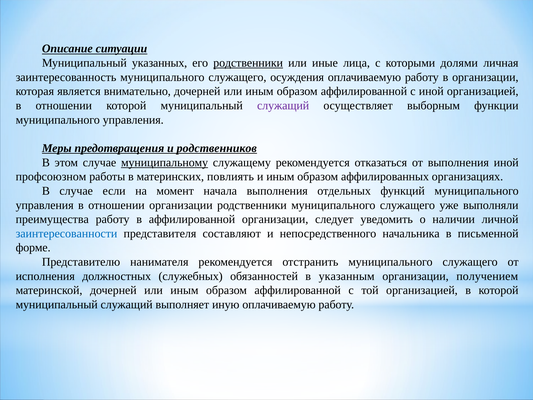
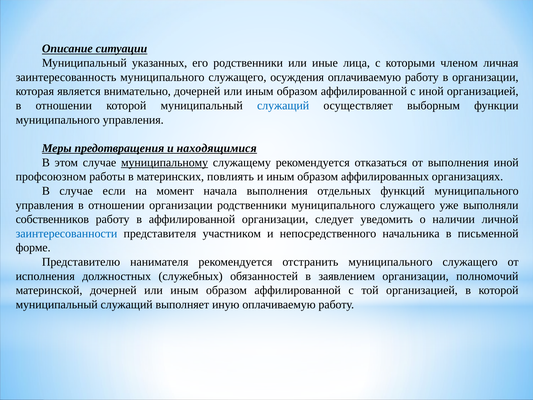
родственники at (248, 63) underline: present -> none
долями: долями -> членом
служащий at (283, 106) colour: purple -> blue
родственников: родственников -> находящимися
преимущества: преимущества -> собственников
составляют: составляют -> участником
указанным: указанным -> заявлением
получением: получением -> полномочий
